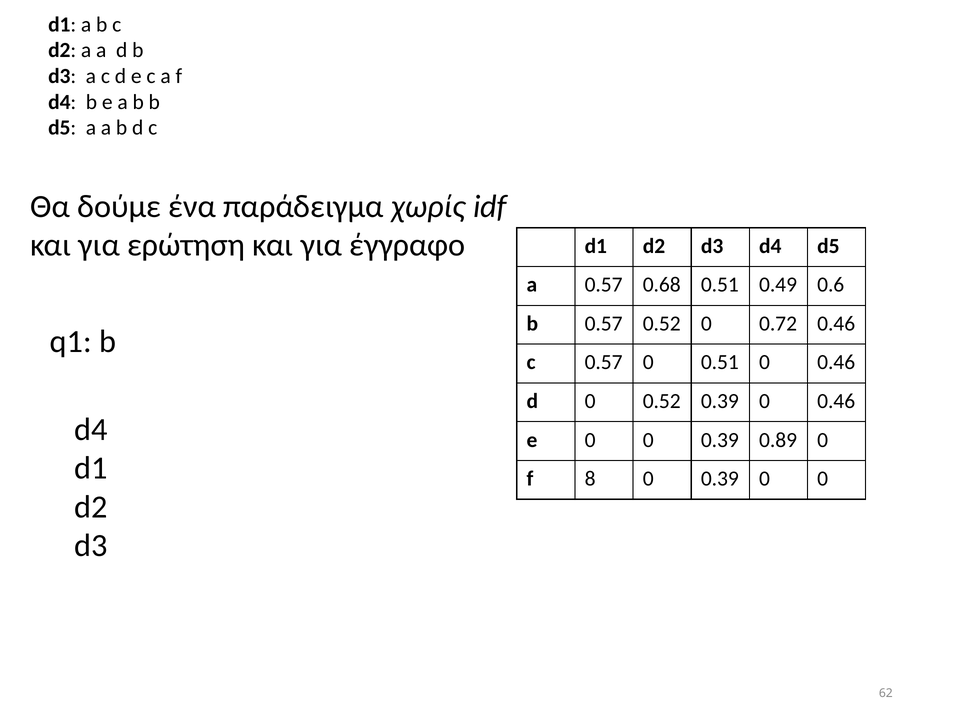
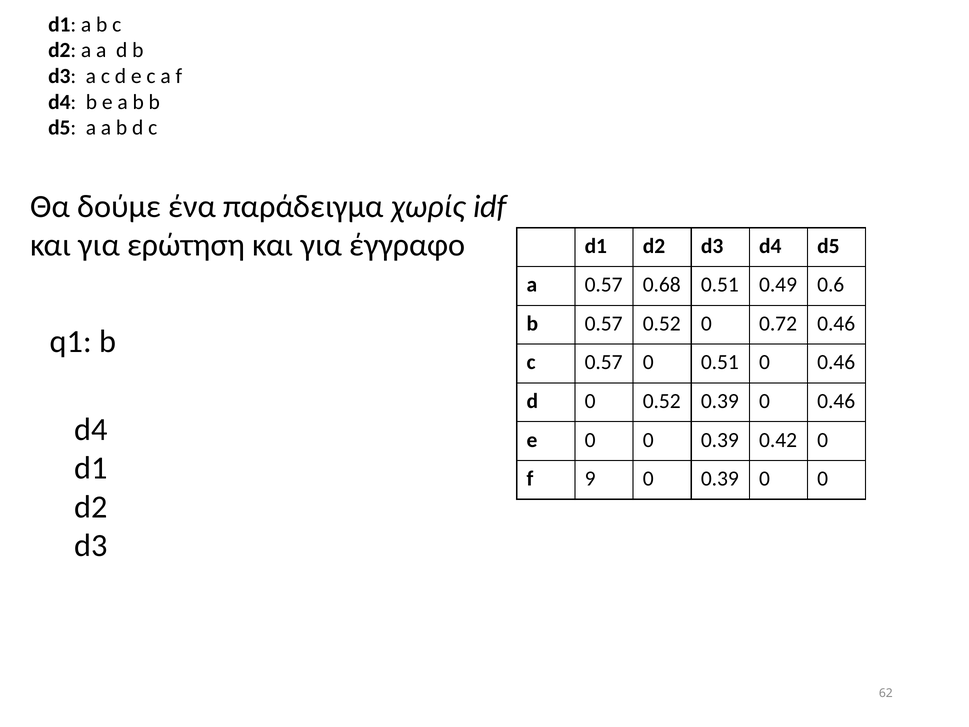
0.89: 0.89 -> 0.42
8: 8 -> 9
